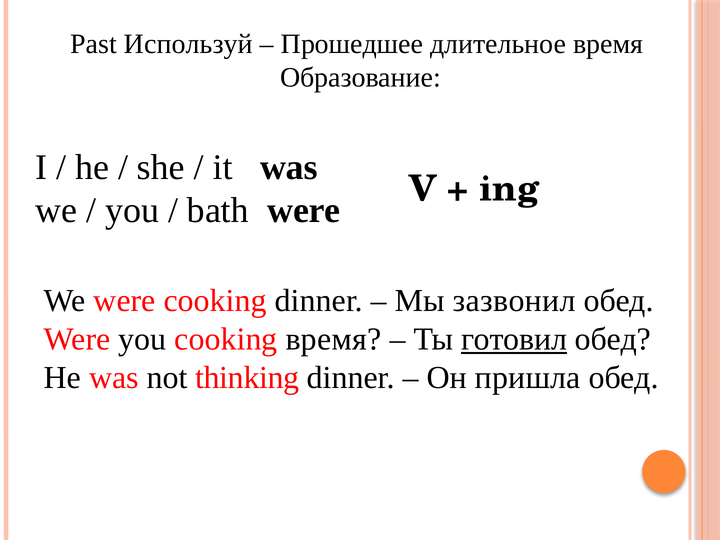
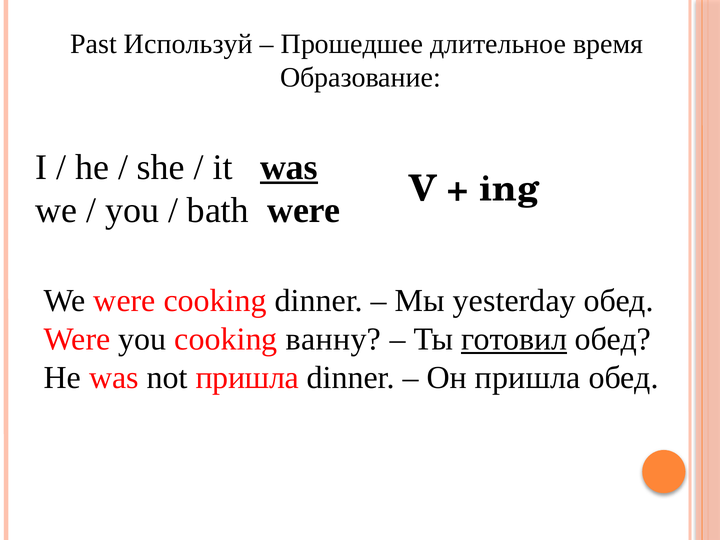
was at (289, 167) underline: none -> present
зазвонил: зазвонил -> yesterday
cooking время: время -> ванну
not thinking: thinking -> пришла
